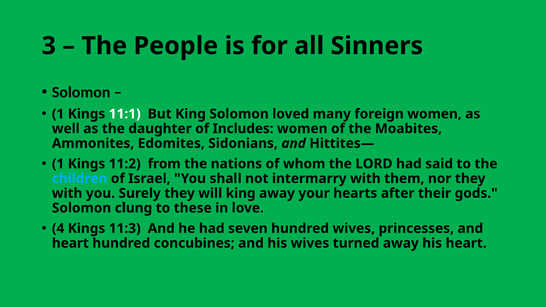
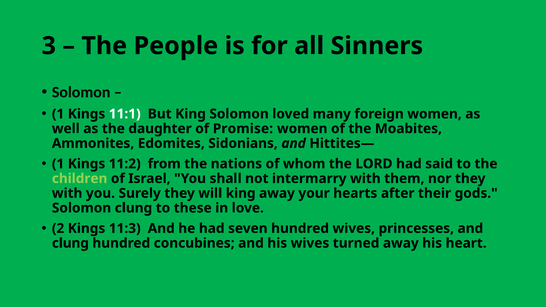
Includes: Includes -> Promise
children colour: light blue -> light green
4: 4 -> 2
heart at (70, 243): heart -> clung
